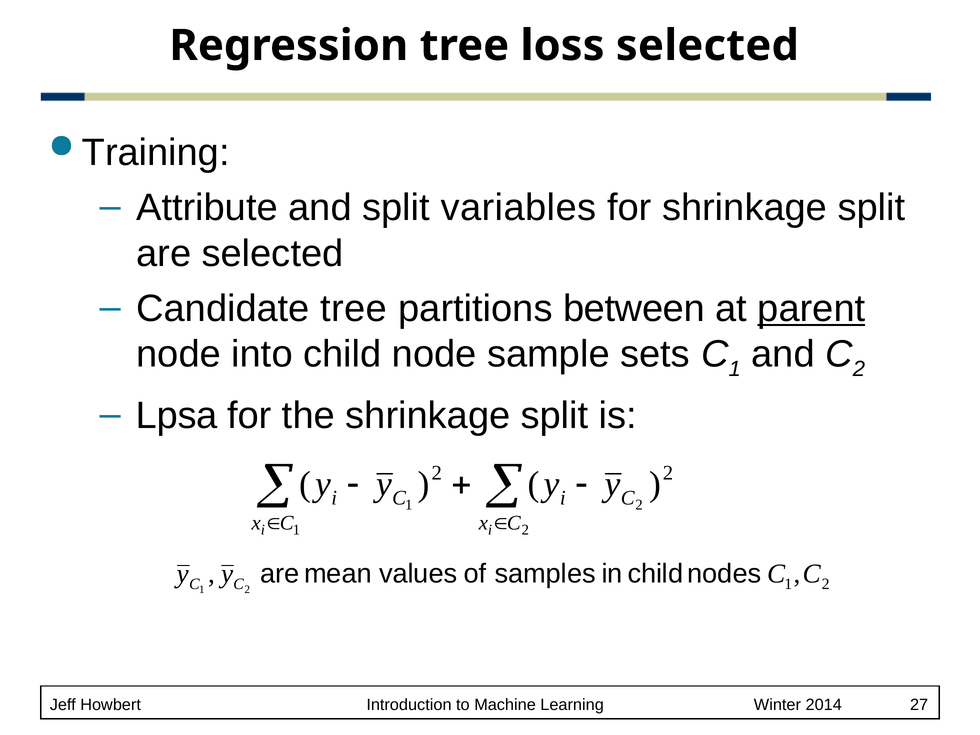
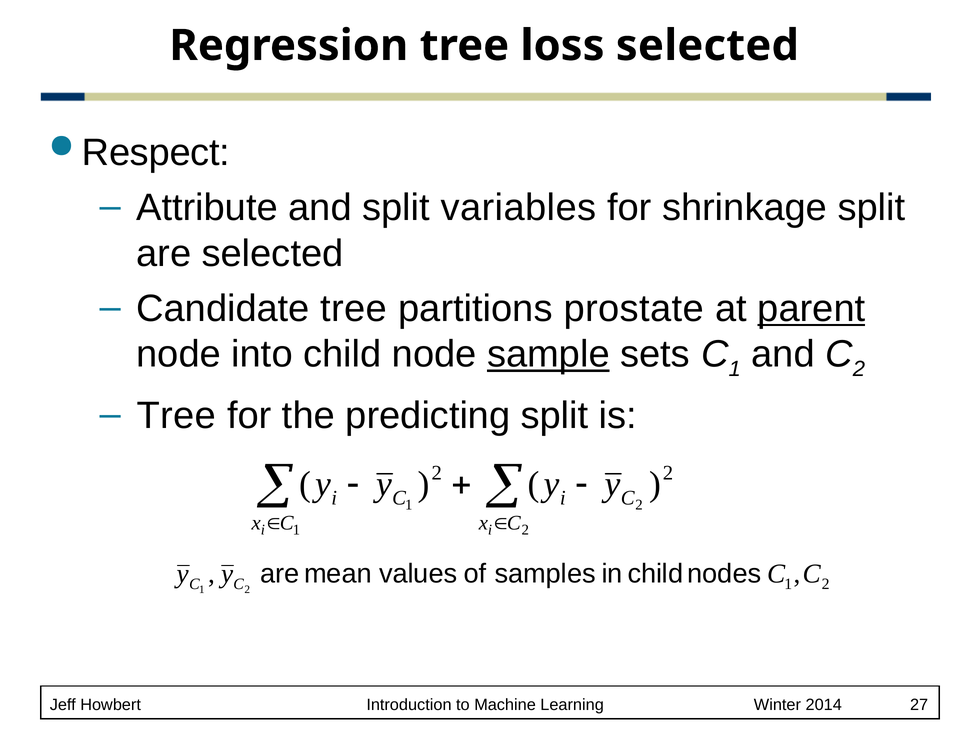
Training: Training -> Respect
between: between -> prostate
sample underline: none -> present
Lpsa at (177, 416): Lpsa -> Tree
the shrinkage: shrinkage -> predicting
